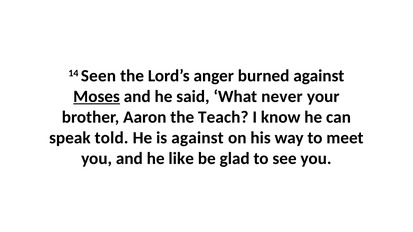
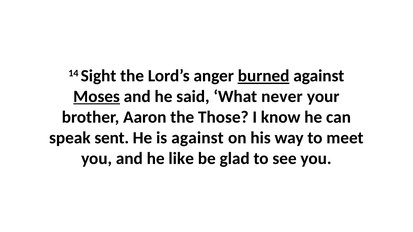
Seen: Seen -> Sight
burned underline: none -> present
Teach: Teach -> Those
told: told -> sent
